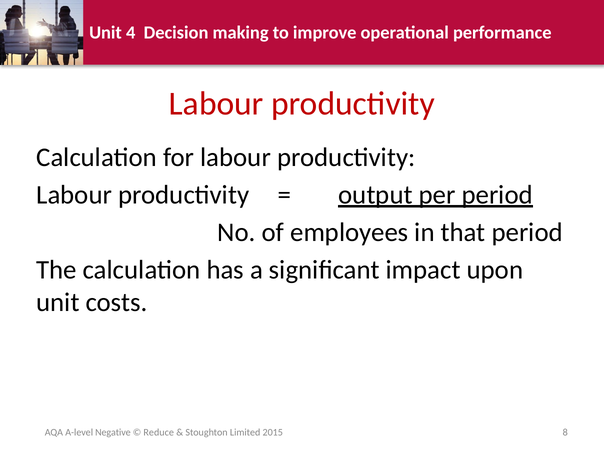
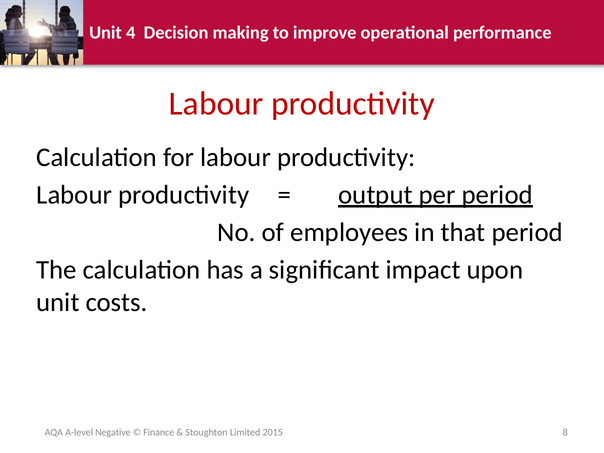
Reduce: Reduce -> Finance
